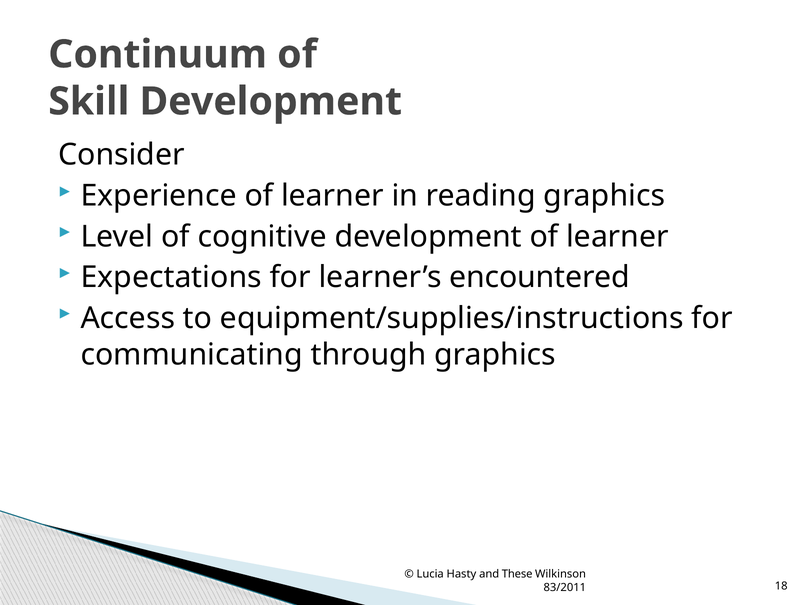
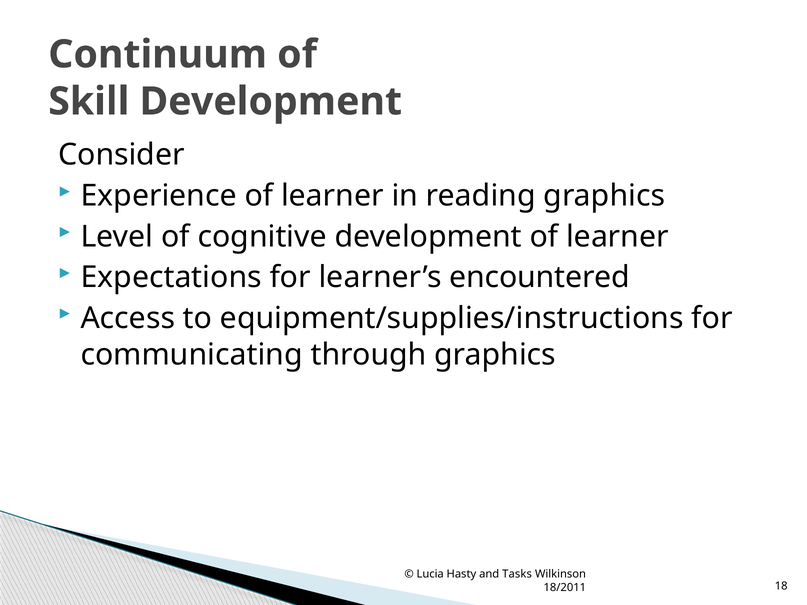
These: These -> Tasks
83/2011: 83/2011 -> 18/2011
